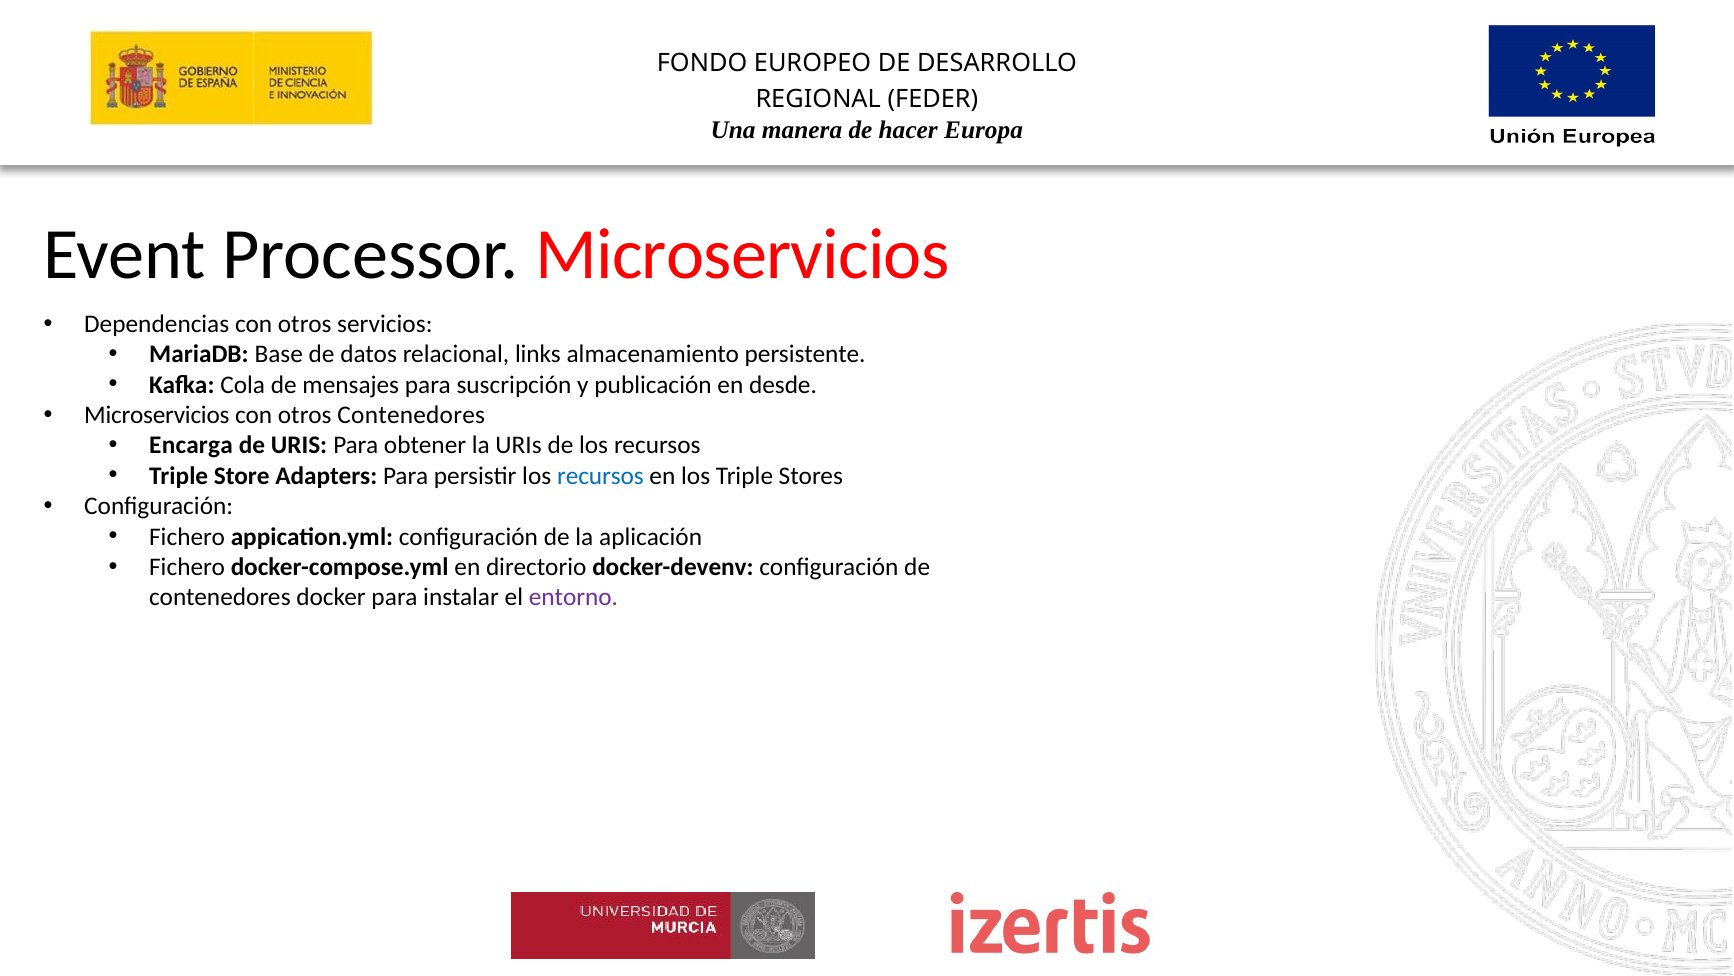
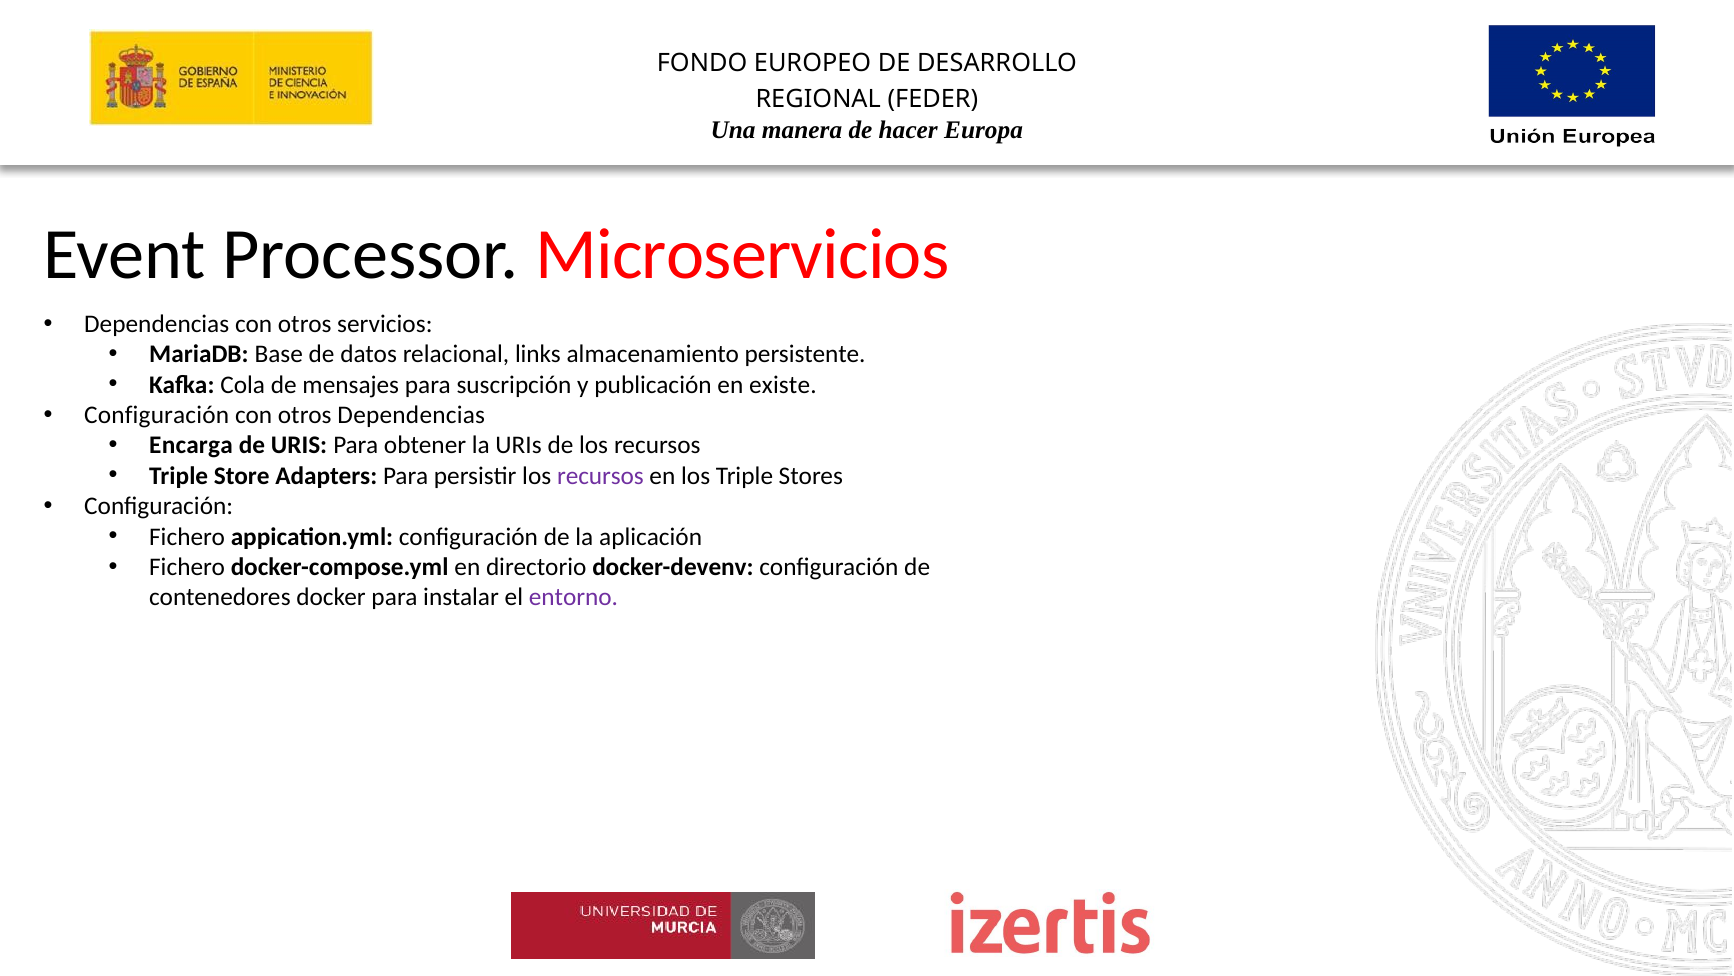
desde: desde -> existe
Microservicios at (157, 415): Microservicios -> Configuración
otros Contenedores: Contenedores -> Dependencias
recursos at (600, 476) colour: blue -> purple
